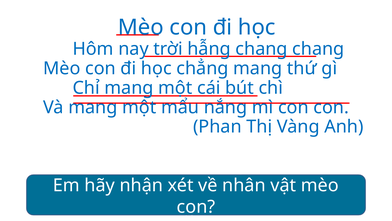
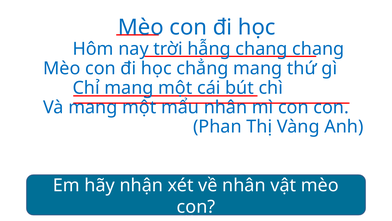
mẩu nắng: nắng -> nhân
